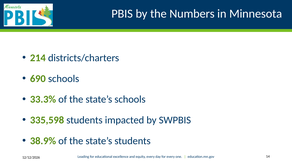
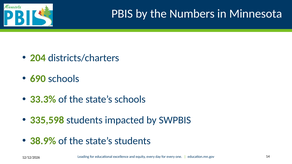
214: 214 -> 204
